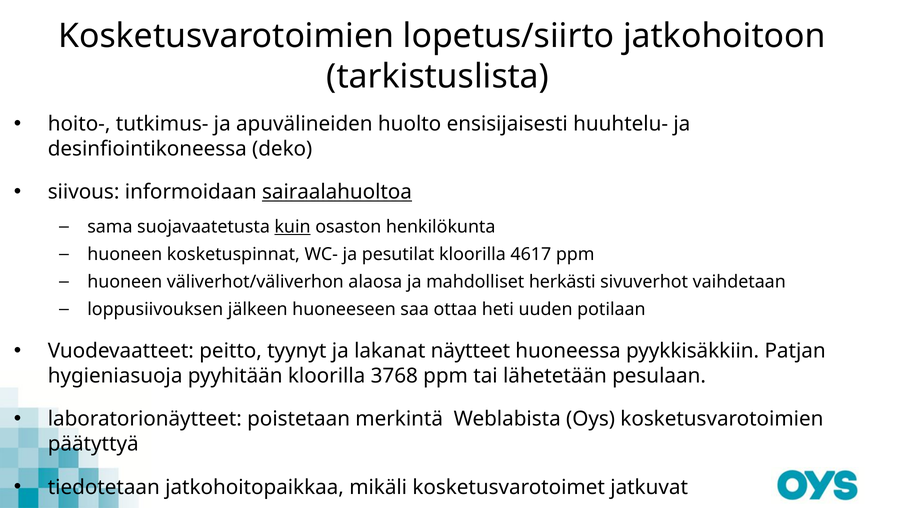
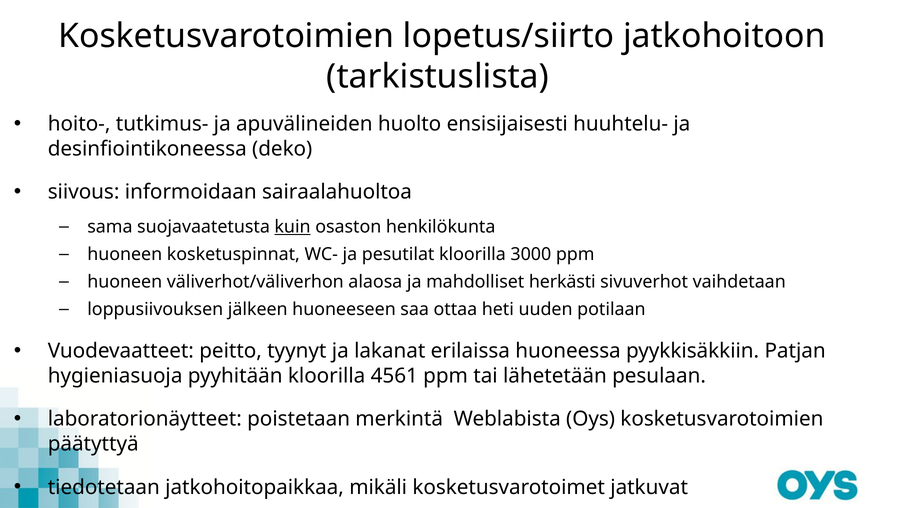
sairaalahuoltoa underline: present -> none
4617: 4617 -> 3000
näytteet: näytteet -> erilaissa
3768: 3768 -> 4561
